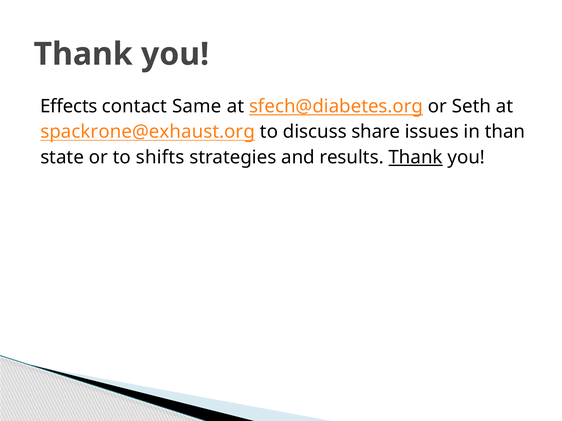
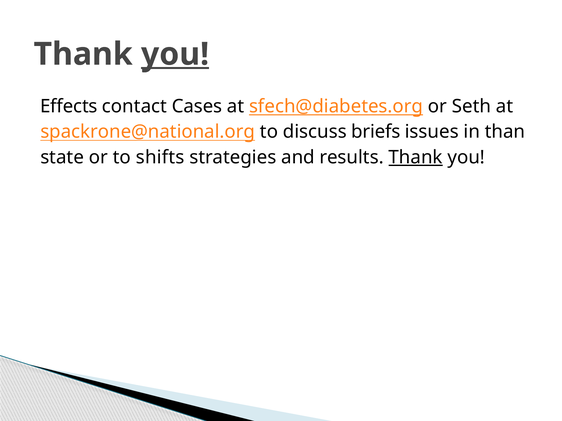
you at (175, 54) underline: none -> present
Same: Same -> Cases
spackrone@exhaust.org: spackrone@exhaust.org -> spackrone@national.org
share: share -> briefs
